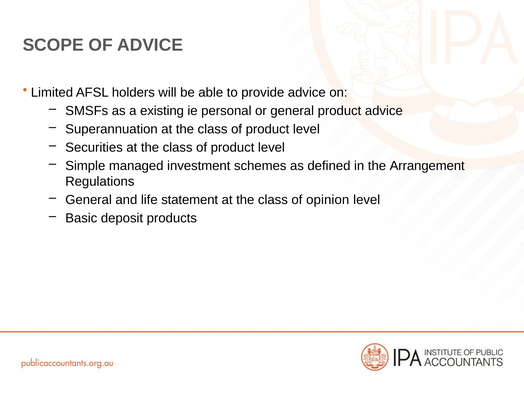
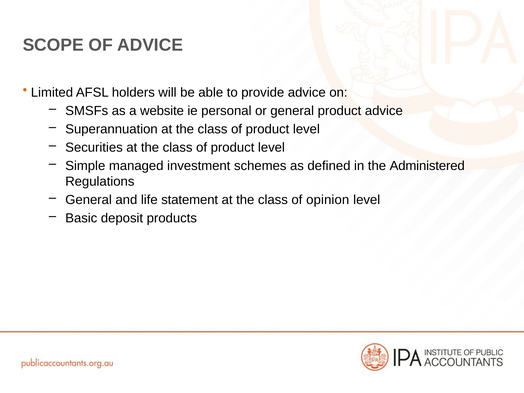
existing: existing -> website
Arrangement: Arrangement -> Administered
